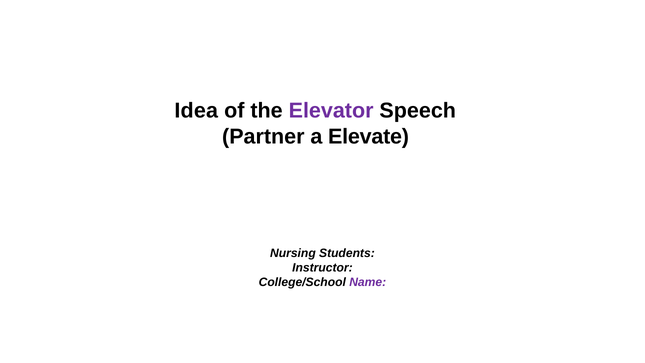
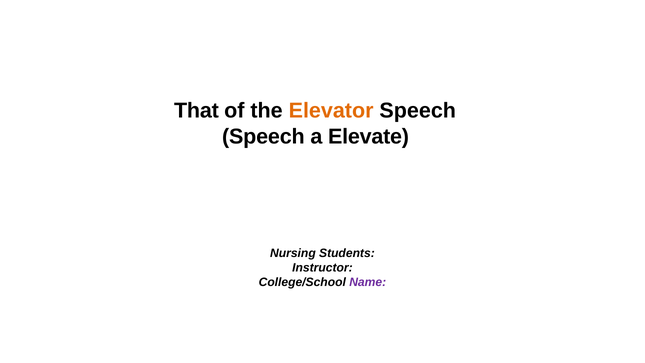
Idea: Idea -> That
Elevator colour: purple -> orange
Partner at (263, 136): Partner -> Speech
